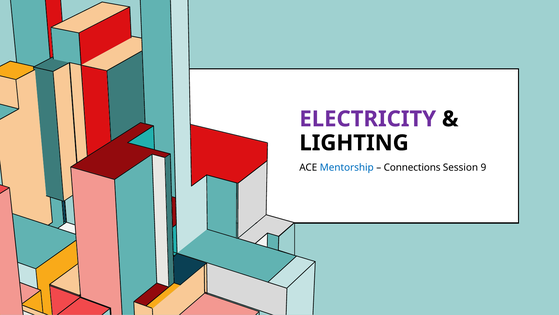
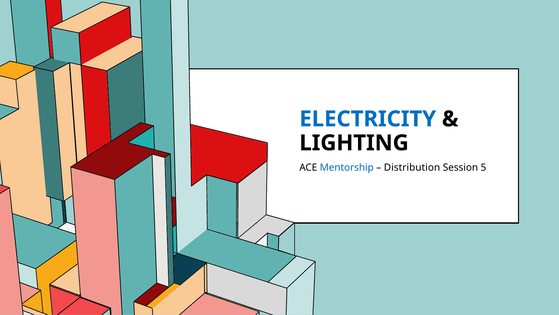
ELECTRICITY colour: purple -> blue
Connections: Connections -> Distribution
9: 9 -> 5
